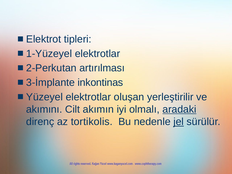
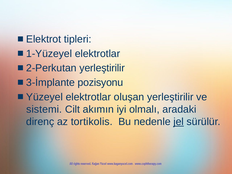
artırılması at (102, 68): artırılması -> yerleştirilir
inkontinas: inkontinas -> pozisyonu
akımını: akımını -> sistemi
aradaki underline: present -> none
